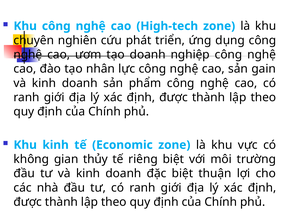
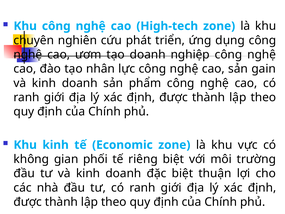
thủy: thủy -> phối
